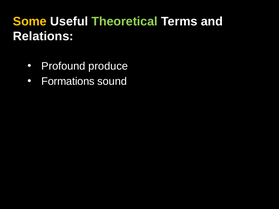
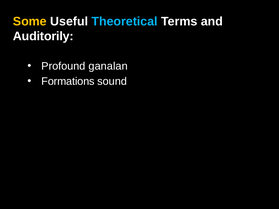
Theoretical colour: light green -> light blue
Relations: Relations -> Auditorily
produce: produce -> ganalan
